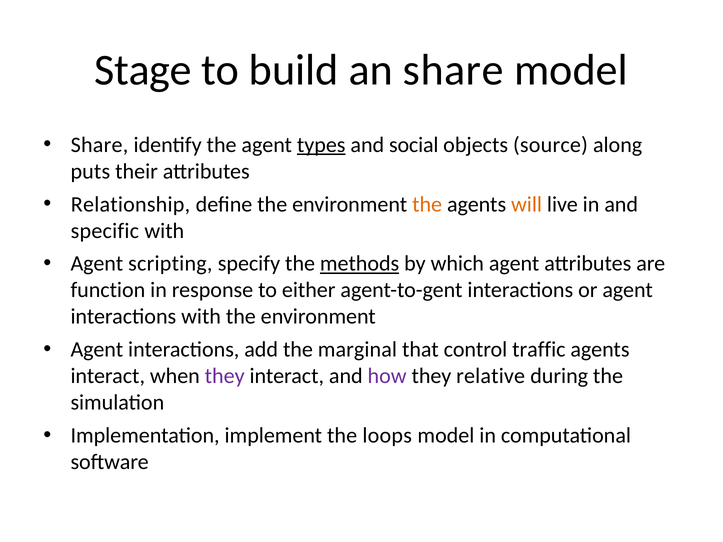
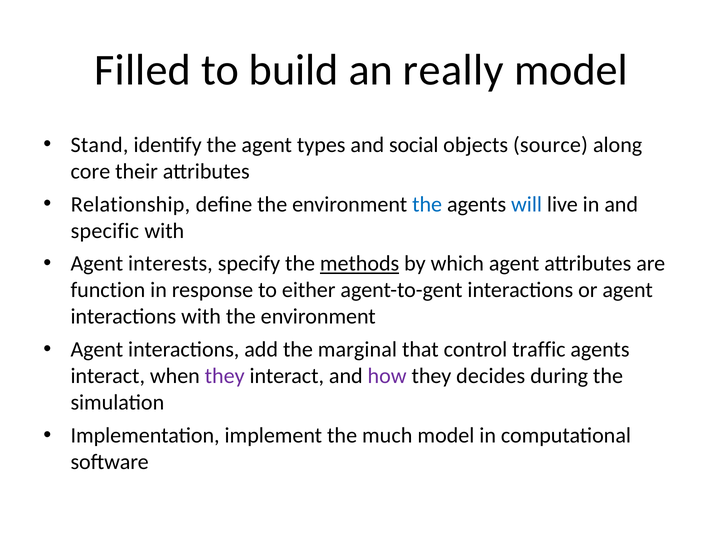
Stage: Stage -> Filled
an share: share -> really
Share at (99, 145): Share -> Stand
types underline: present -> none
puts: puts -> core
the at (427, 204) colour: orange -> blue
will colour: orange -> blue
scripting: scripting -> interests
relative: relative -> decides
loops: loops -> much
